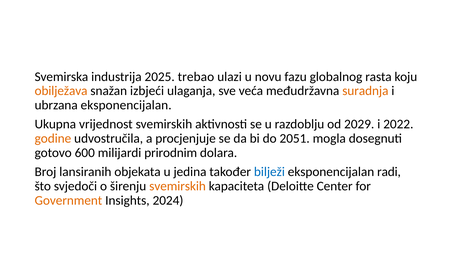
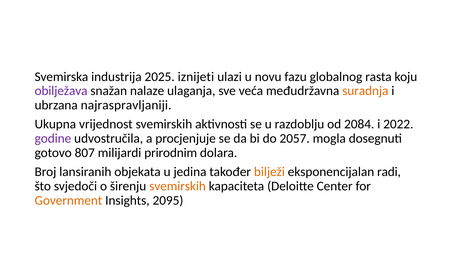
trebao: trebao -> iznijeti
obilježava colour: orange -> purple
izbjeći: izbjeći -> nalaze
ubrzana eksponencijalan: eksponencijalan -> najraspravljaniji
2029: 2029 -> 2084
godine colour: orange -> purple
2051: 2051 -> 2057
600: 600 -> 807
bilježi colour: blue -> orange
2024: 2024 -> 2095
